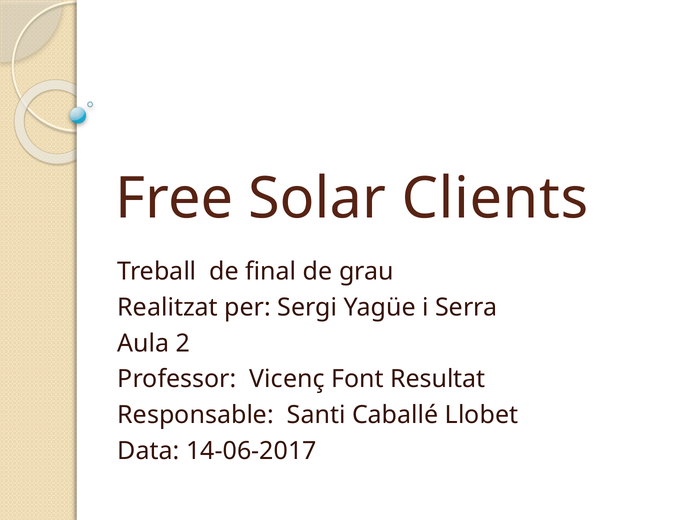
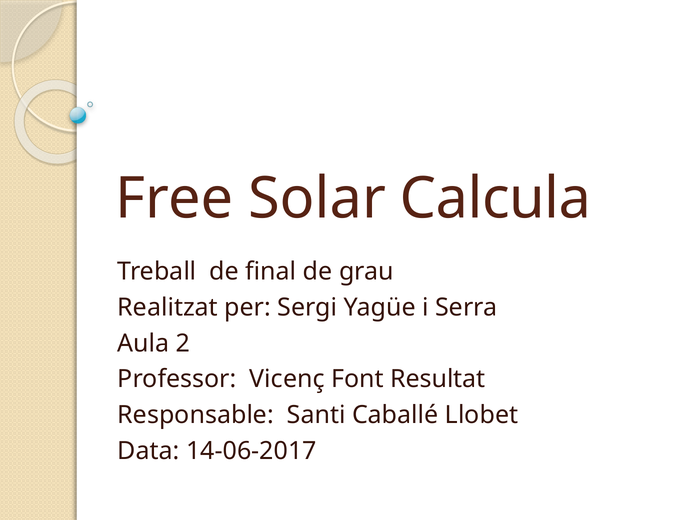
Clients: Clients -> Calcula
